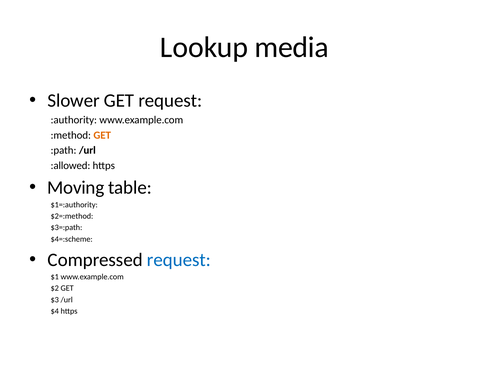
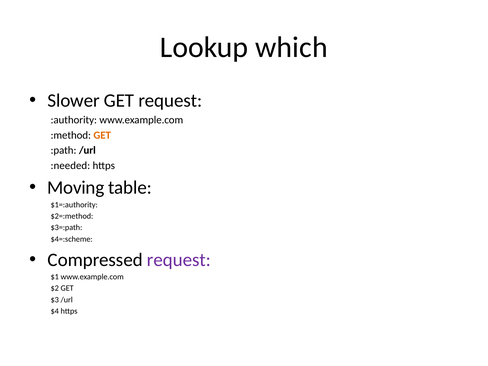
media: media -> which
:allowed: :allowed -> :needed
request at (179, 260) colour: blue -> purple
